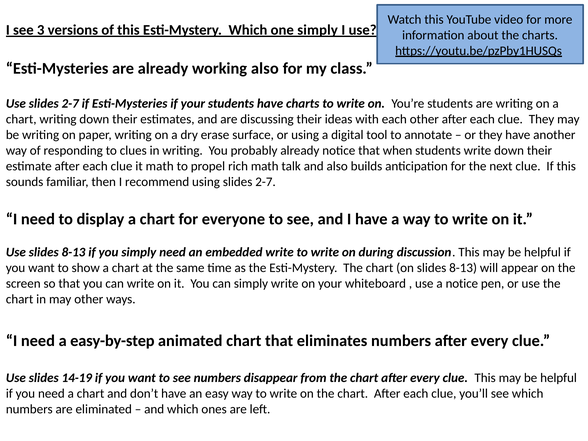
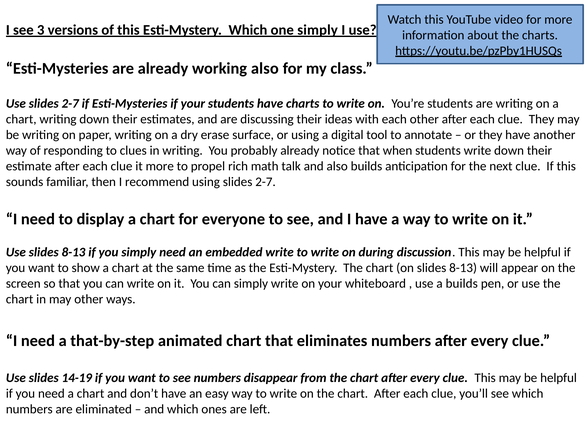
it math: math -> more
a notice: notice -> builds
easy-by-step: easy-by-step -> that-by-step
